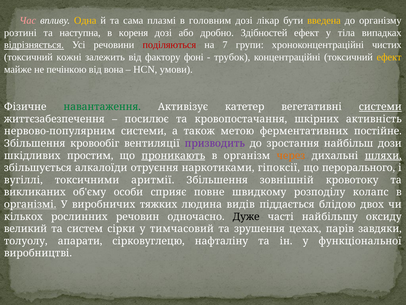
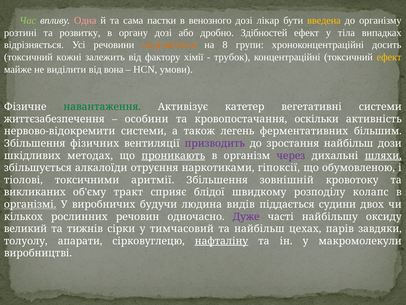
Час colour: pink -> light green
Одна colour: yellow -> pink
плазмі: плазмі -> пастки
головним: головним -> венозного
наступна: наступна -> розвитку
кореня: кореня -> органу
відрізняється underline: present -> none
поділяються colour: red -> orange
7: 7 -> 8
чистих: чистих -> досить
фоні: фоні -> хімії
печінкою: печінкою -> виділити
системи at (380, 107) underline: present -> none
посилює: посилює -> особини
шкірних: шкірних -> оскільки
нервово-популярним: нервово-популярним -> нервово-відокремити
метою: метою -> легень
постійне: постійне -> більшим
кровообіг: кровообіг -> фізичних
простим: простим -> методах
через colour: orange -> purple
перорального: перорального -> обумовленою
вугіллі: вугіллі -> тіолові
особи: особи -> тракт
повне: повне -> блідої
тяжких: тяжких -> будучи
блідою: блідою -> судини
Дуже colour: black -> purple
систем: систем -> тижнів
та зрушення: зрушення -> найбільш
нафталіну underline: none -> present
функціональної: функціональної -> макромолекули
